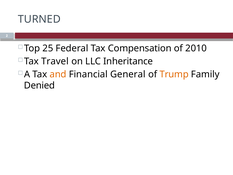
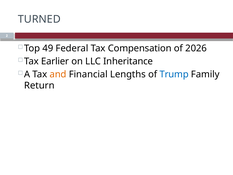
25: 25 -> 49
2010: 2010 -> 2026
Travel: Travel -> Earlier
General: General -> Lengths
Trump colour: orange -> blue
Denied: Denied -> Return
